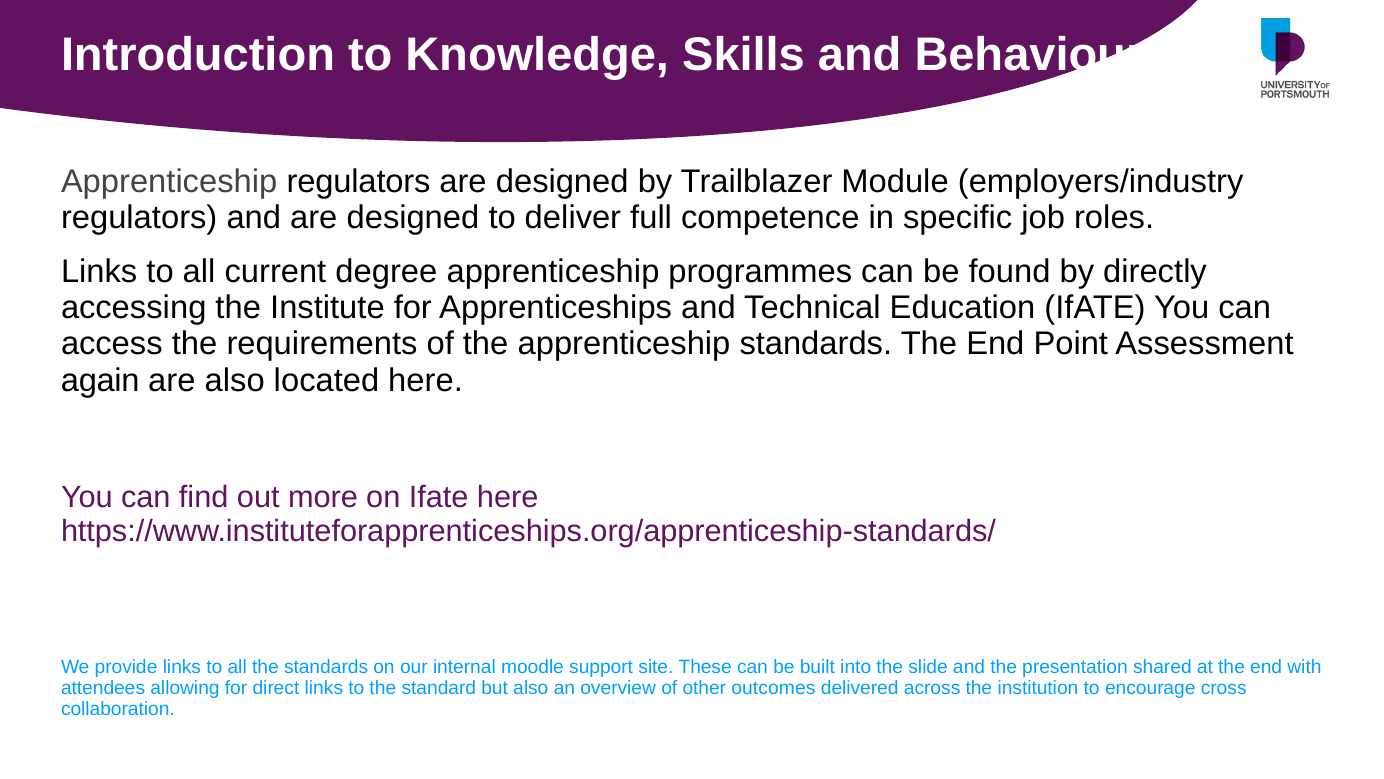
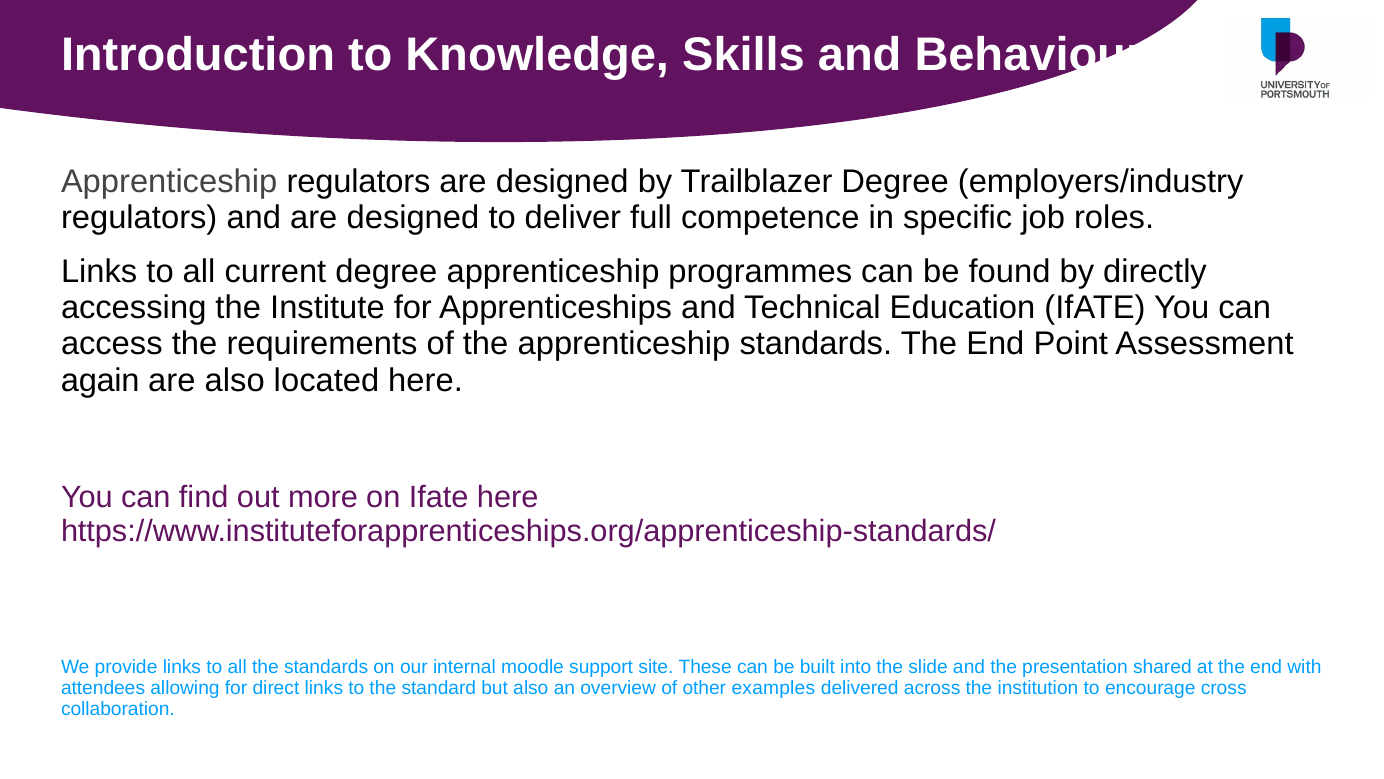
Trailblazer Module: Module -> Degree
outcomes: outcomes -> examples
